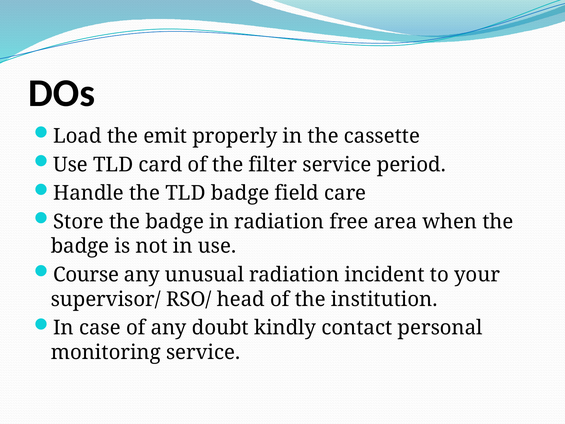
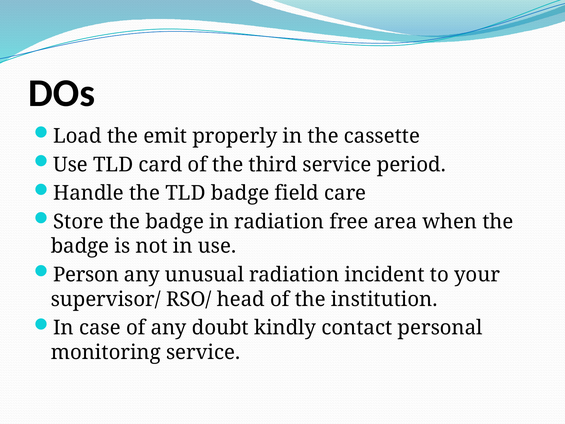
filter: filter -> third
Course: Course -> Person
